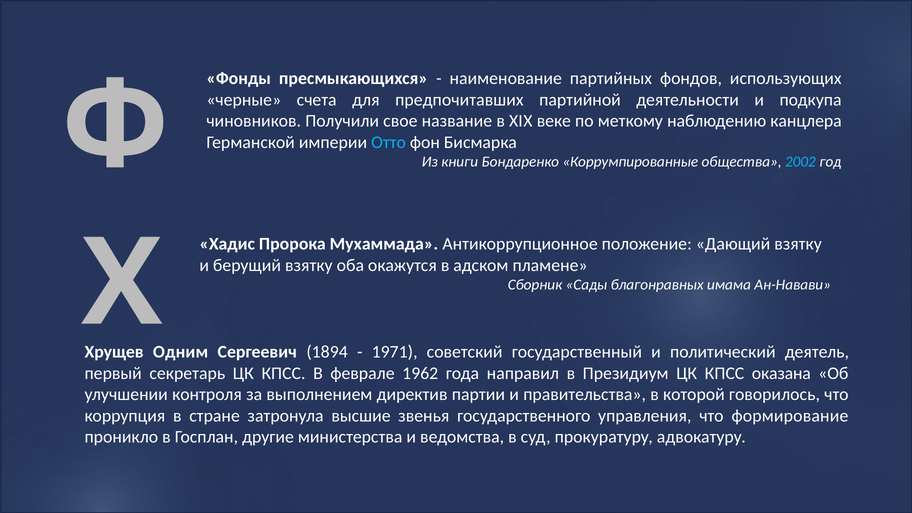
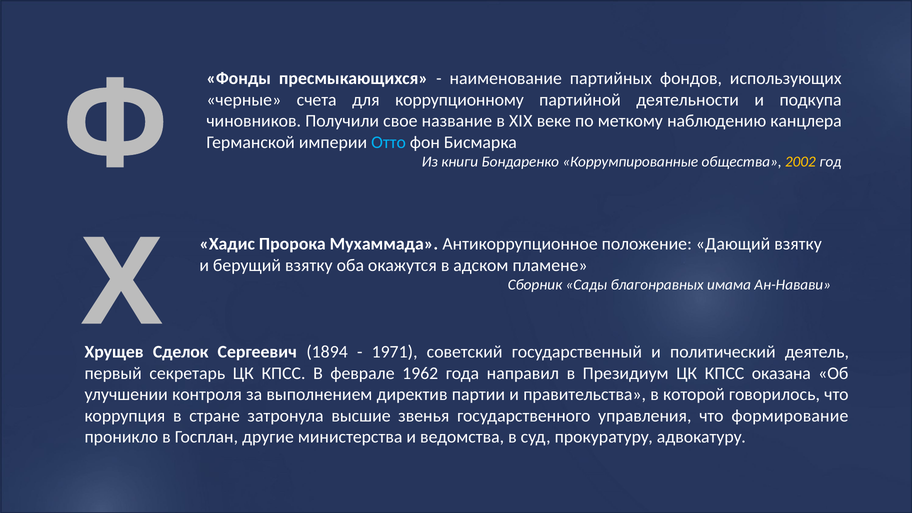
предпочитавших: предпочитавших -> коррупционному
2002 colour: light blue -> yellow
Одним: Одним -> Сделок
